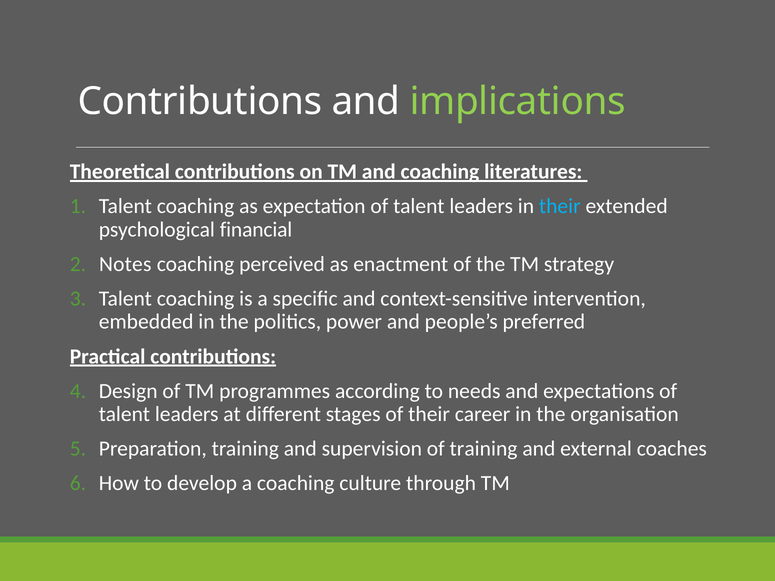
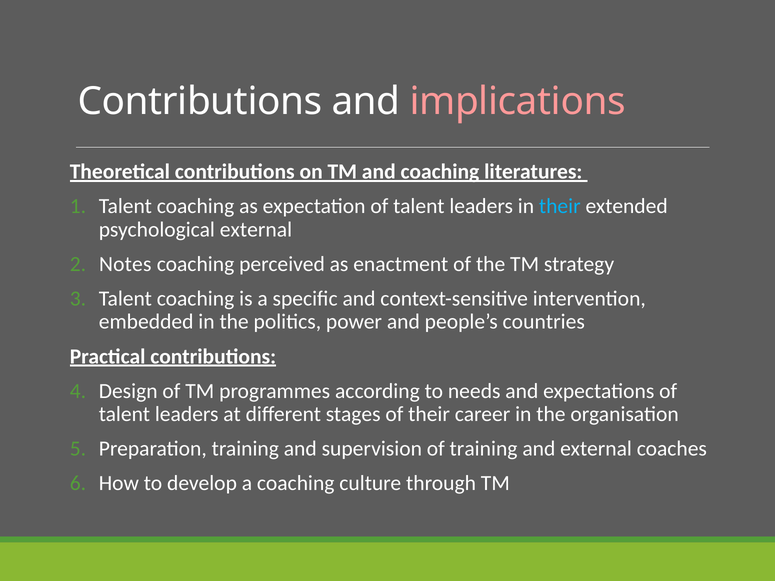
implications colour: light green -> pink
psychological financial: financial -> external
preferred: preferred -> countries
